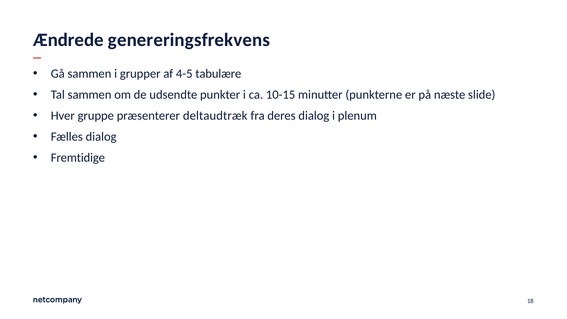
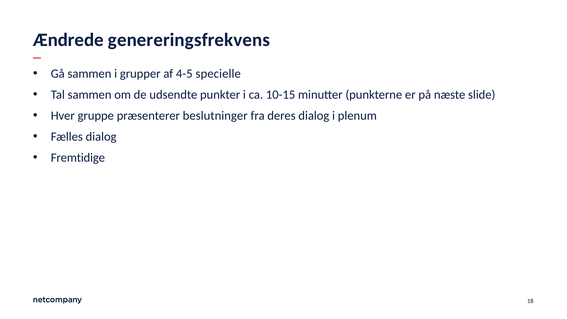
tabulære: tabulære -> specielle
deltaudtræk: deltaudtræk -> beslutninger
